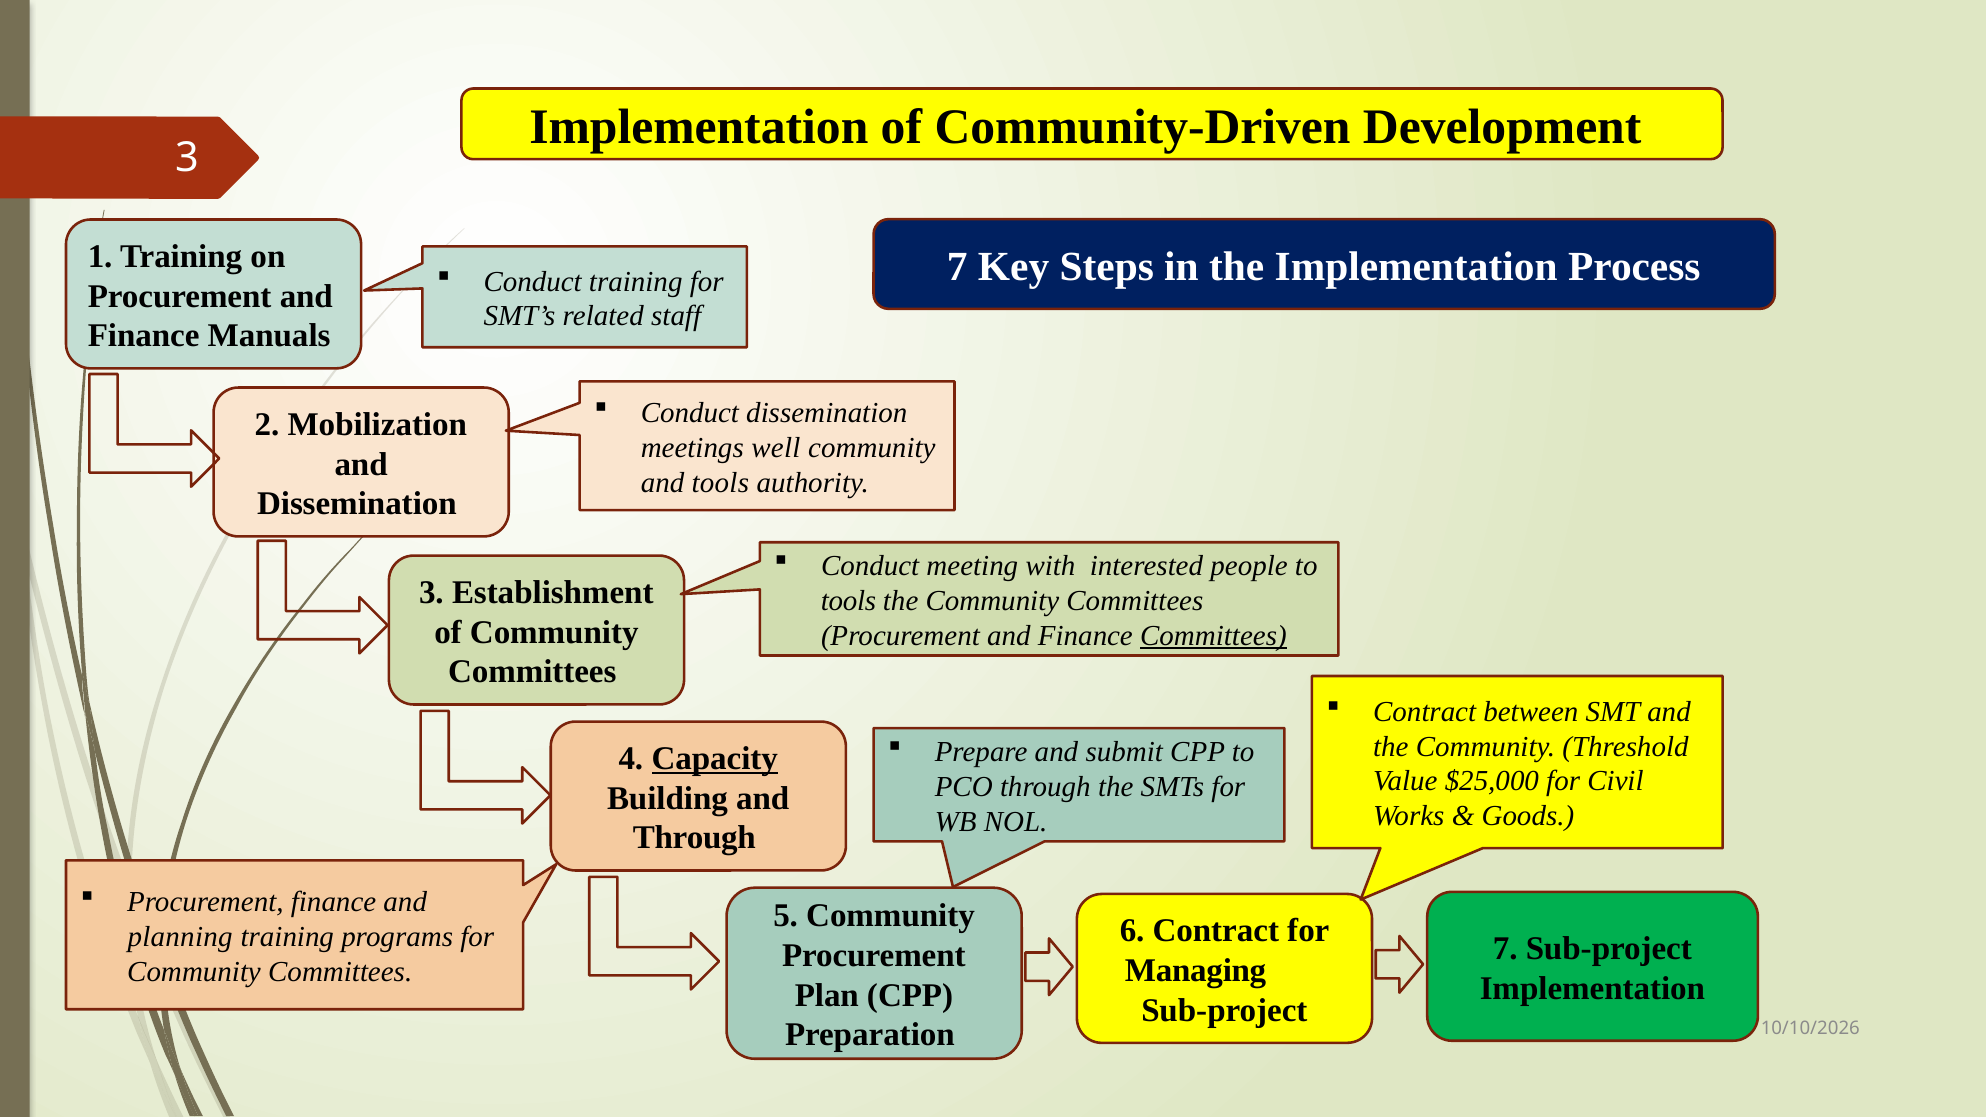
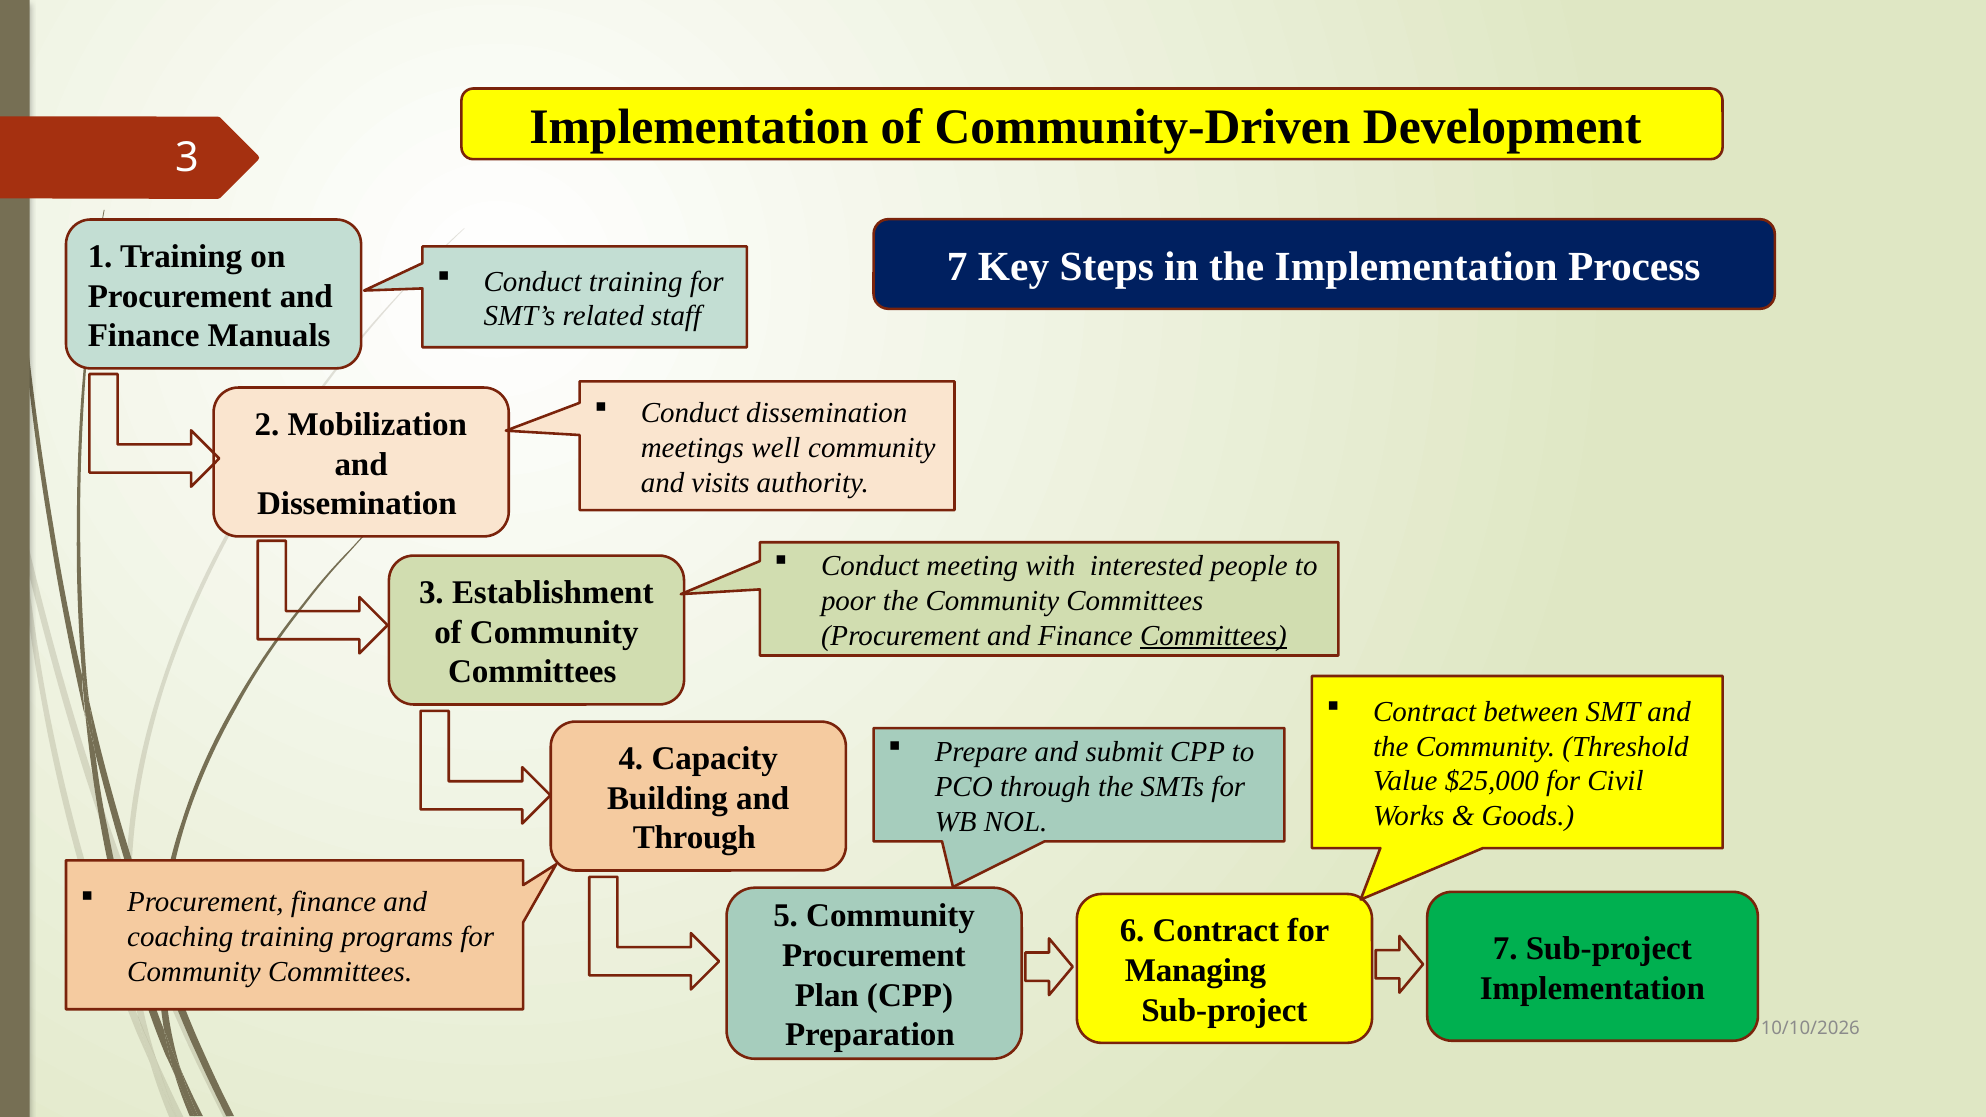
and tools: tools -> visits
tools at (848, 601): tools -> poor
Capacity underline: present -> none
planning: planning -> coaching
